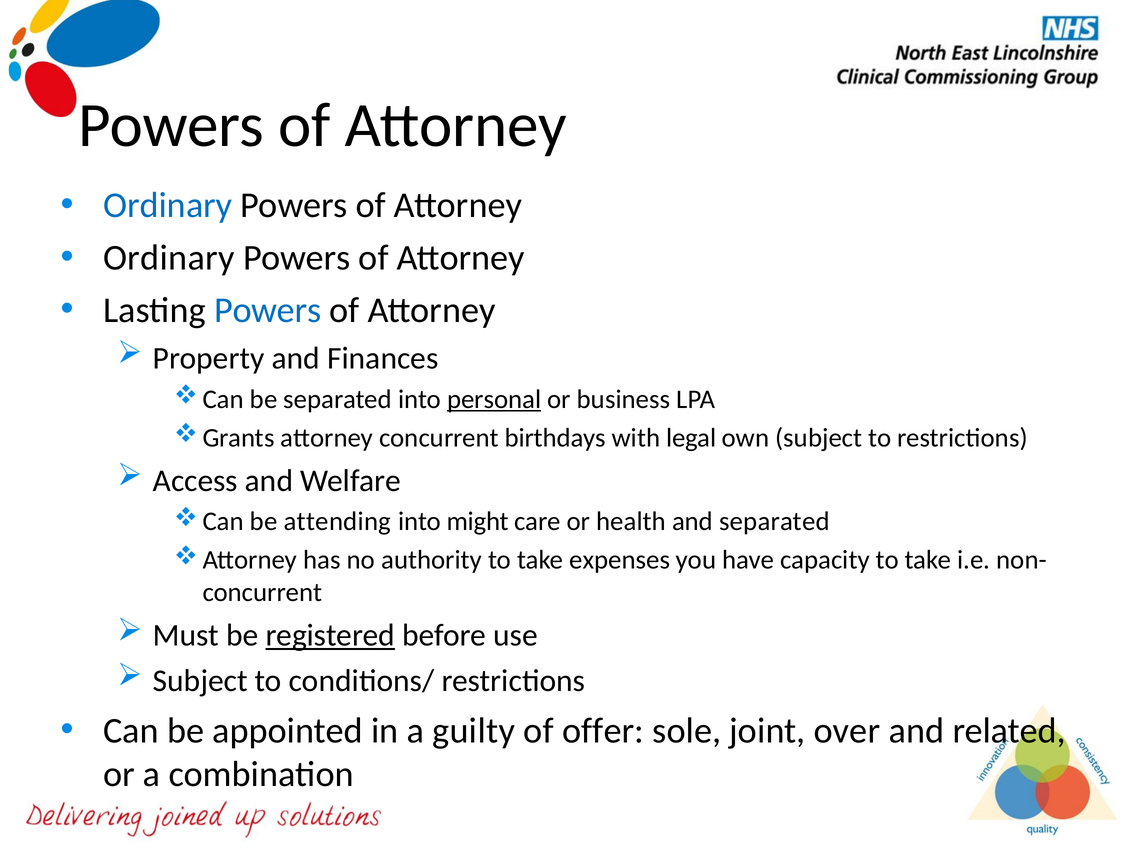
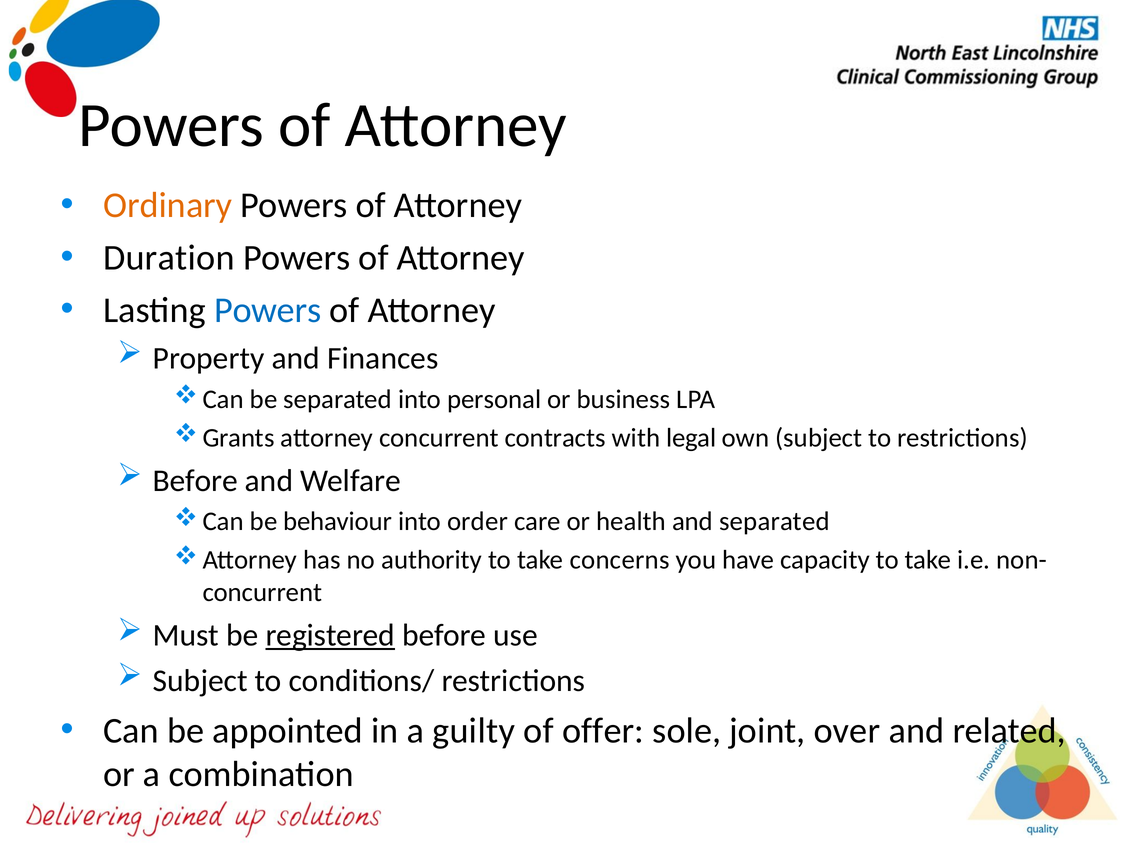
Ordinary at (168, 205) colour: blue -> orange
Ordinary at (169, 258): Ordinary -> Duration
personal underline: present -> none
birthdays: birthdays -> contracts
Access at (195, 481): Access -> Before
attending: attending -> behaviour
might: might -> order
expenses: expenses -> concerns
